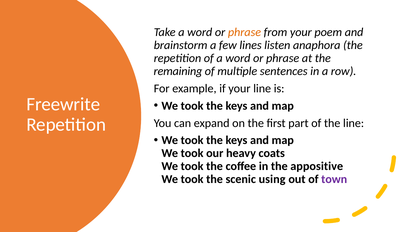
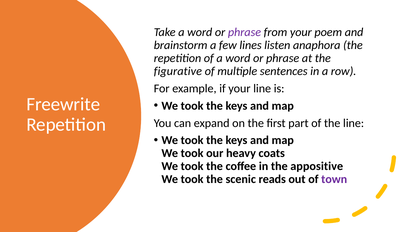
phrase at (244, 32) colour: orange -> purple
remaining: remaining -> figurative
using: using -> reads
